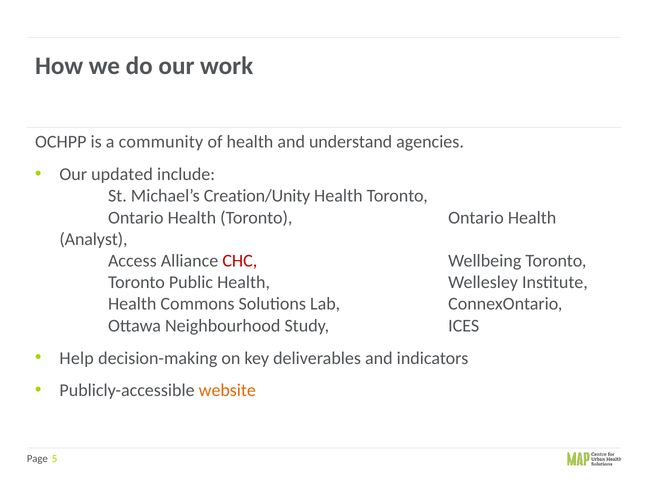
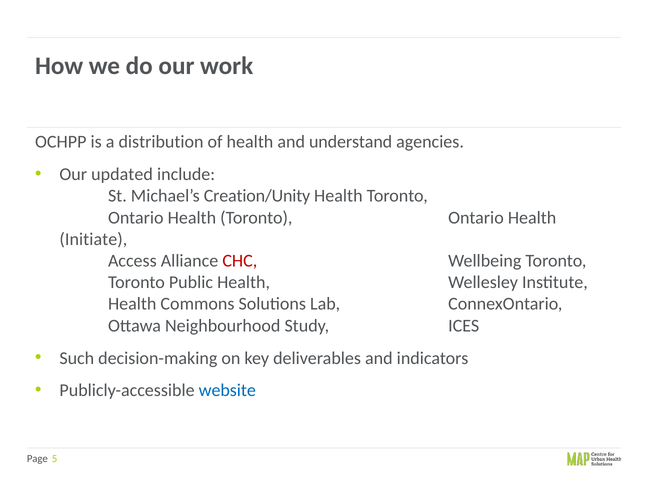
community: community -> distribution
Analyst: Analyst -> Initiate
Help: Help -> Such
website colour: orange -> blue
